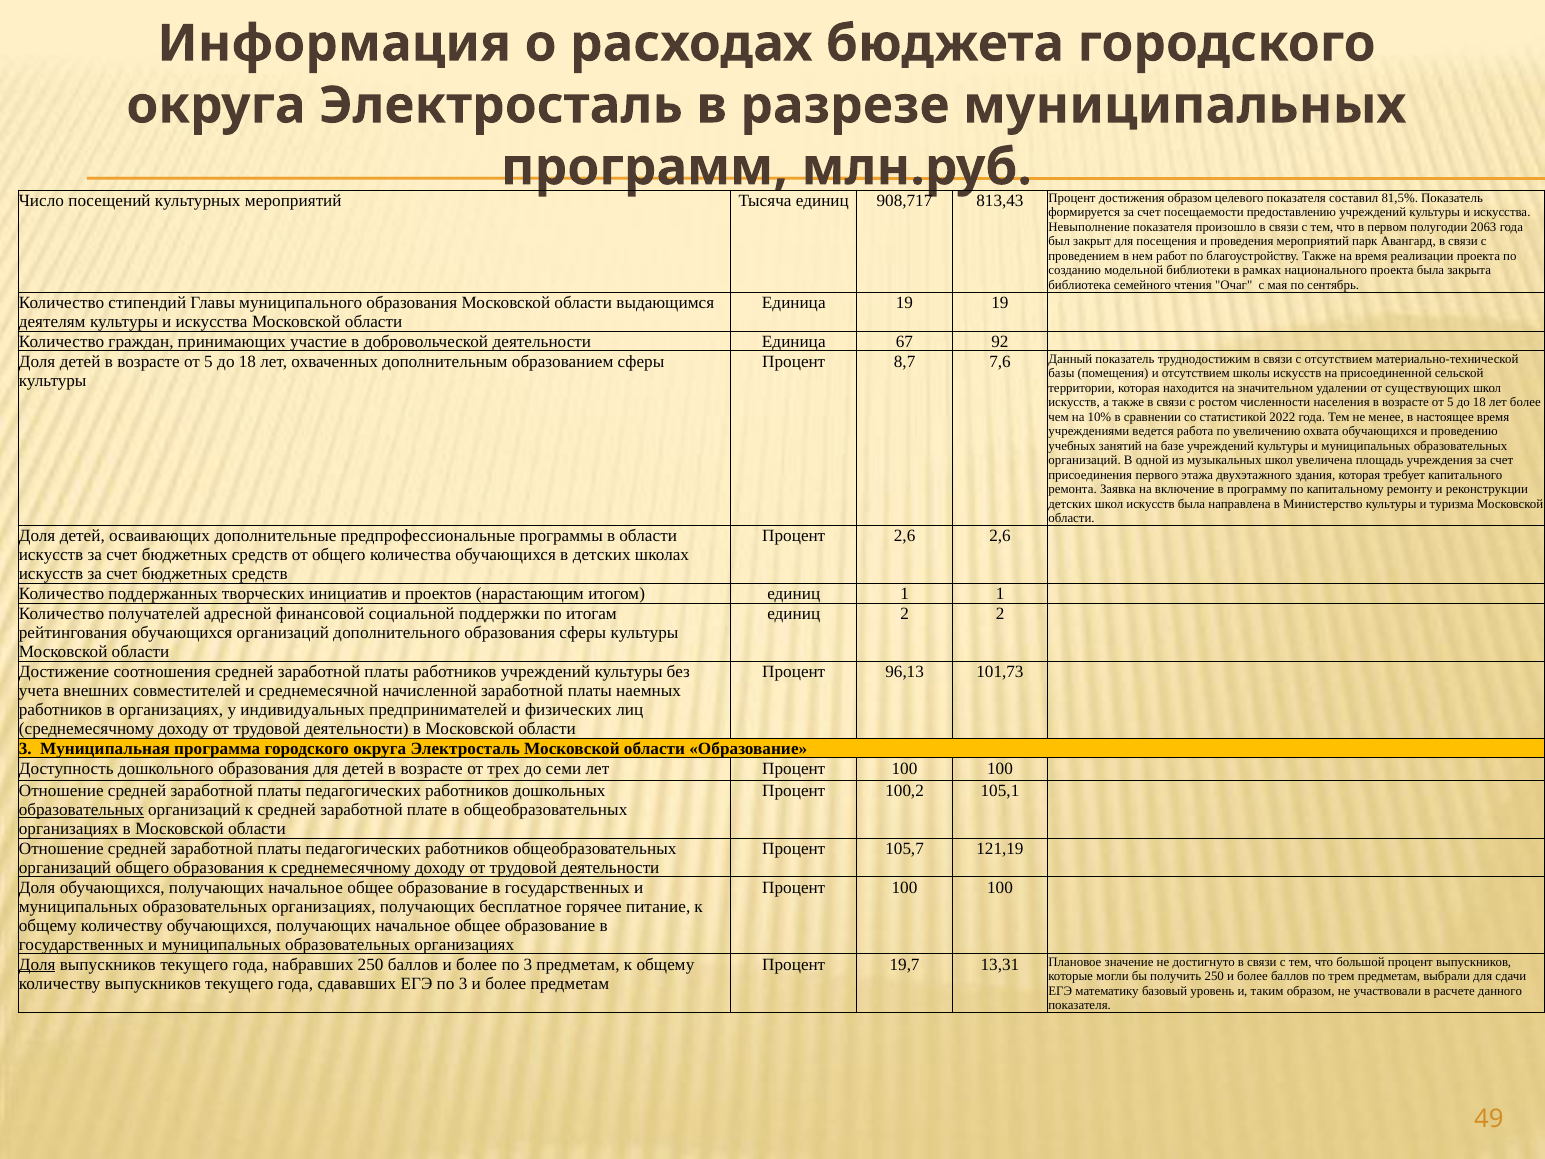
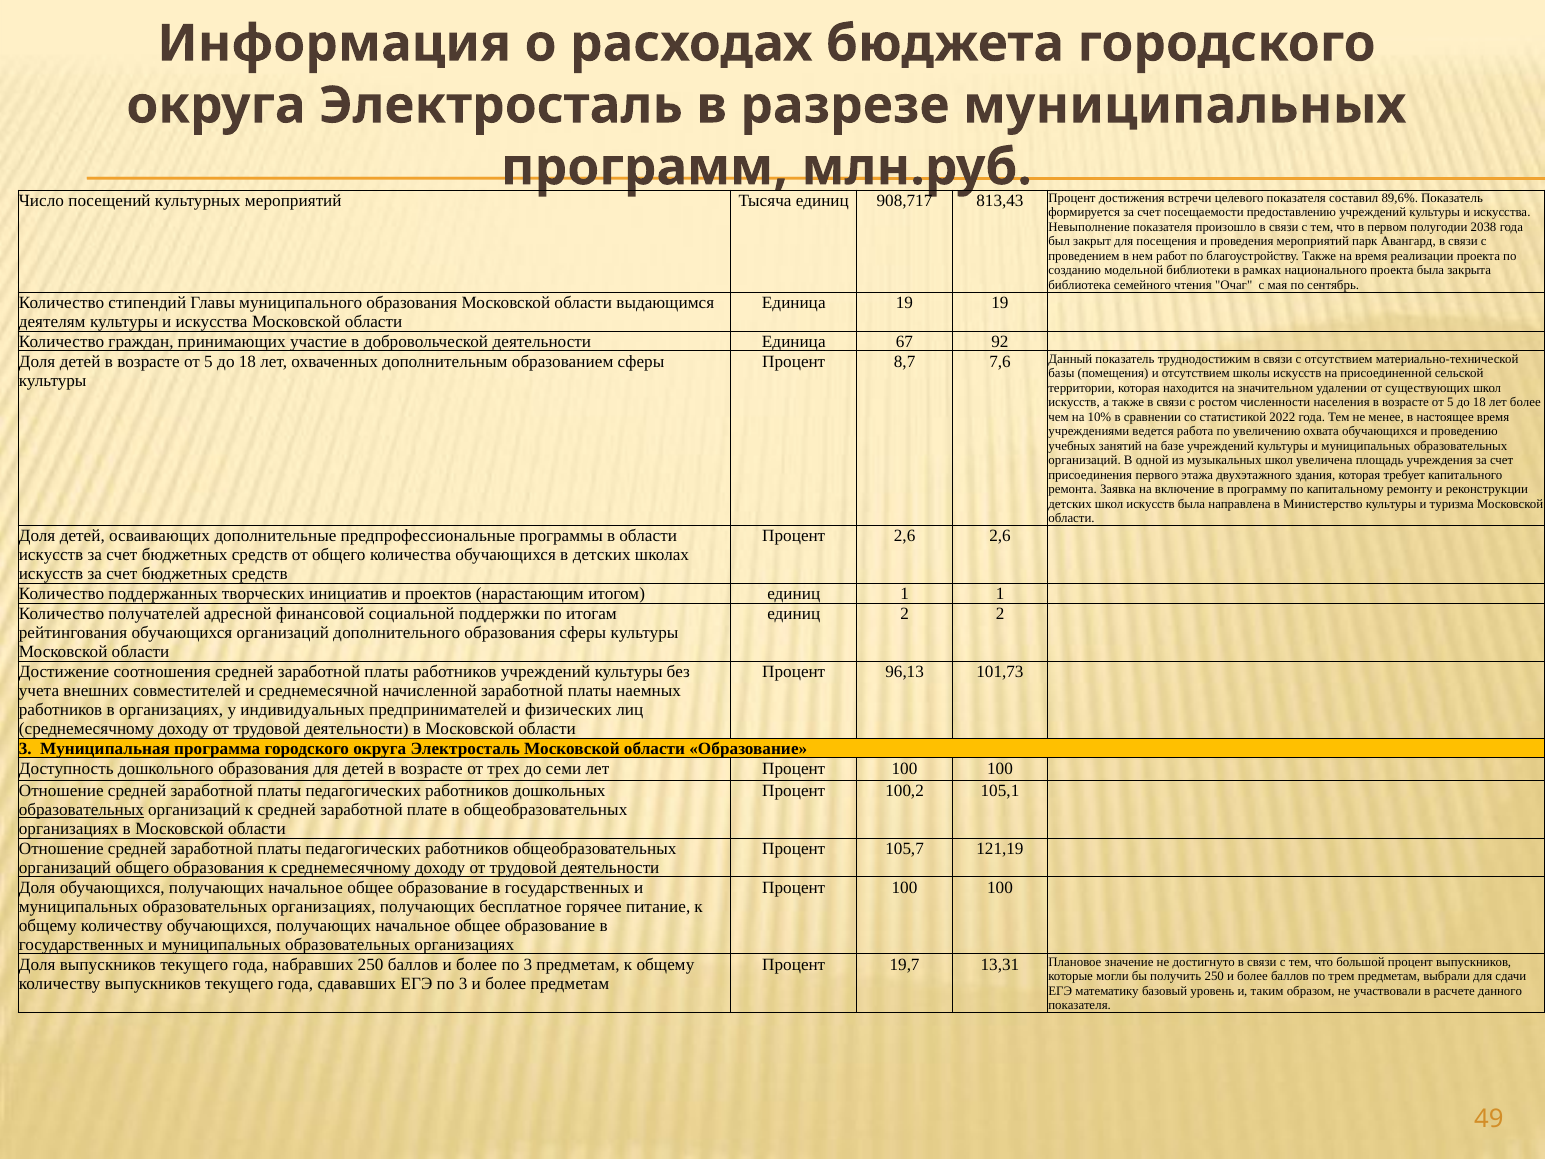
достижения образом: образом -> встречи
81,5%: 81,5% -> 89,6%
2063: 2063 -> 2038
Доля at (37, 964) underline: present -> none
